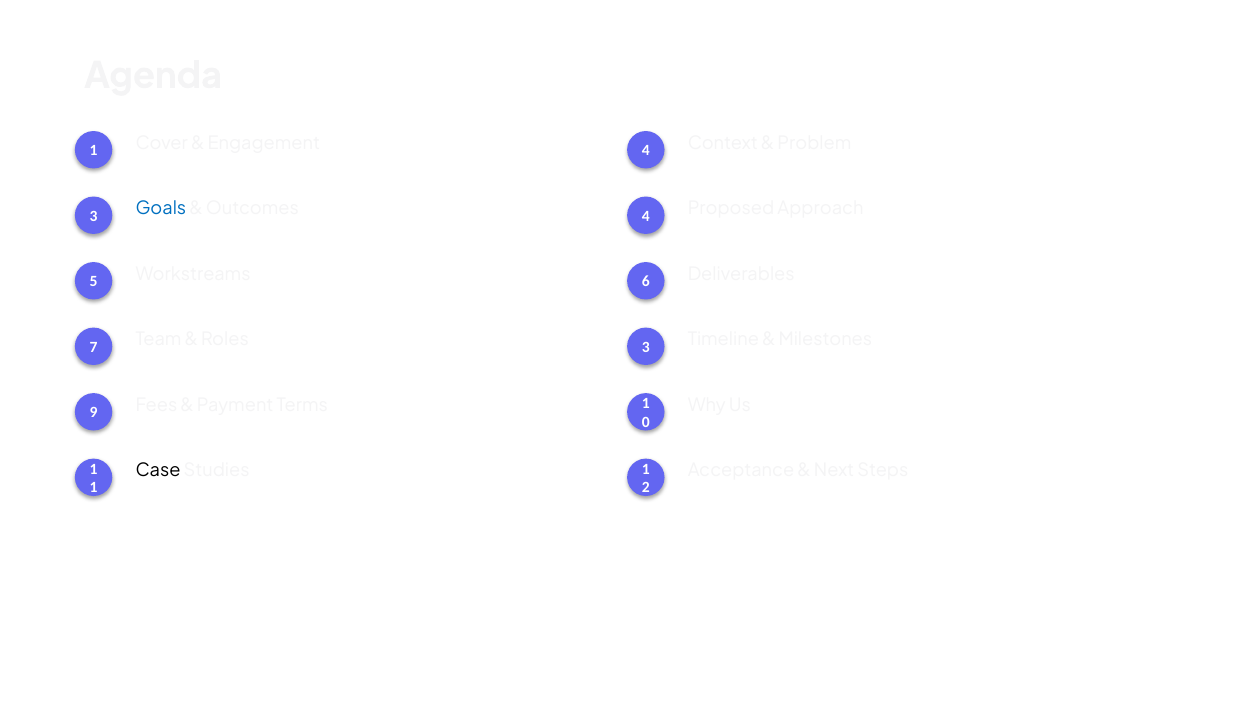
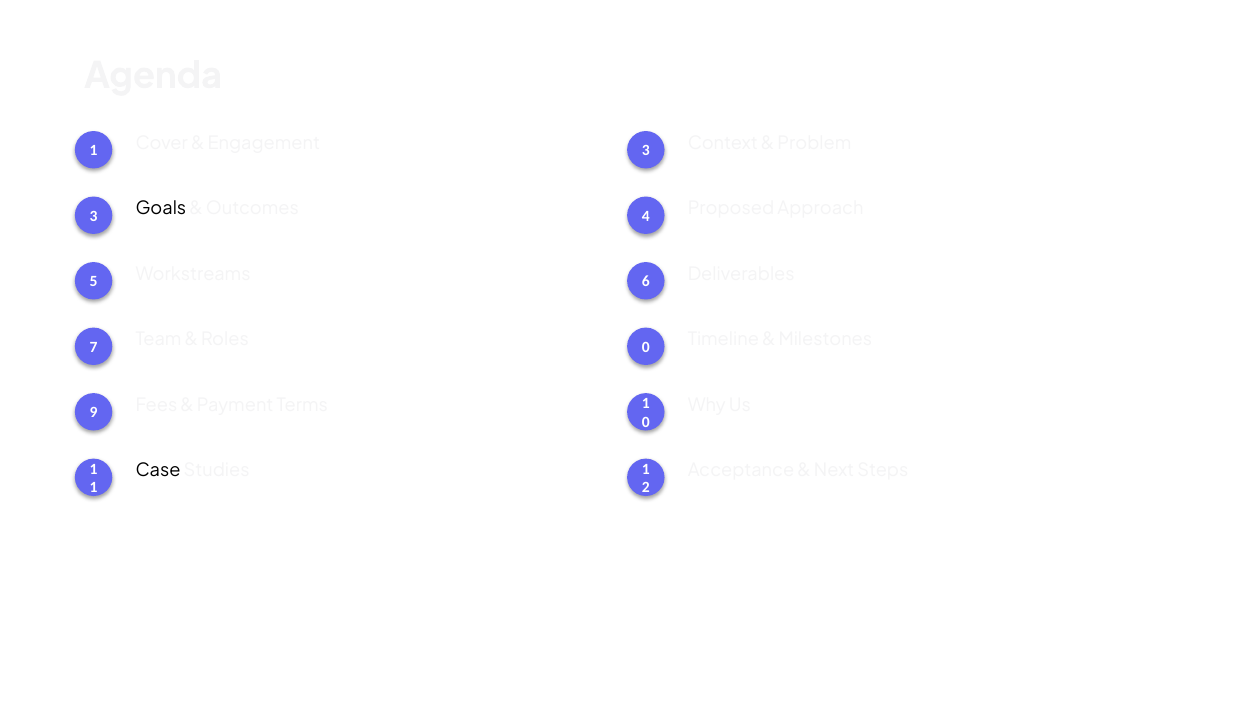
Engagement 4: 4 -> 3
Goals colour: blue -> black
Roles 3: 3 -> 0
